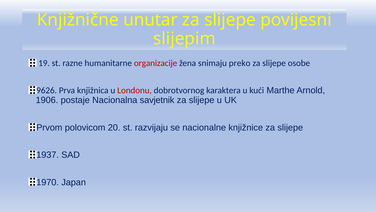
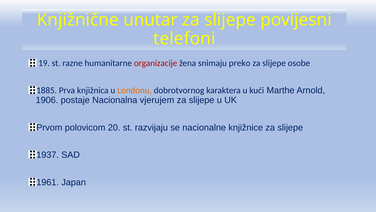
slijepim: slijepim -> telefoni
9626: 9626 -> 1885
Londonu colour: red -> orange
savjetnik: savjetnik -> vjerujem
1970: 1970 -> 1961
